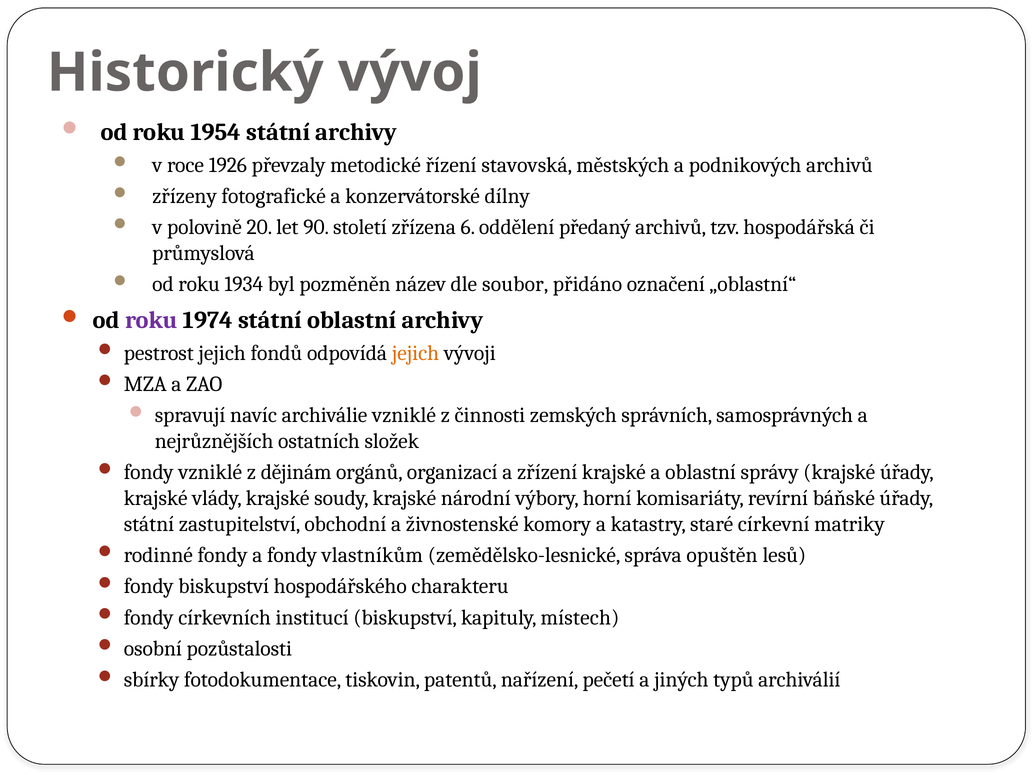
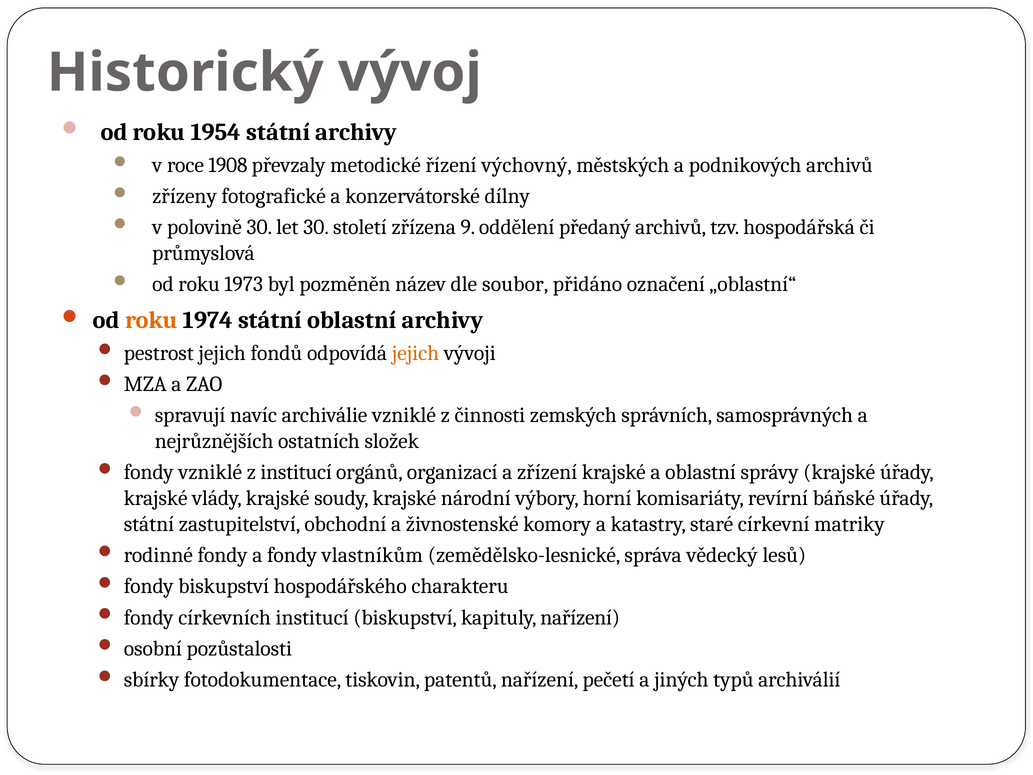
1926: 1926 -> 1908
stavovská: stavovská -> výchovný
polovině 20: 20 -> 30
let 90: 90 -> 30
6: 6 -> 9
1934: 1934 -> 1973
roku at (151, 320) colour: purple -> orange
z dějinám: dějinám -> institucí
opuštěn: opuštěn -> vědecký
kapituly místech: místech -> nařízení
